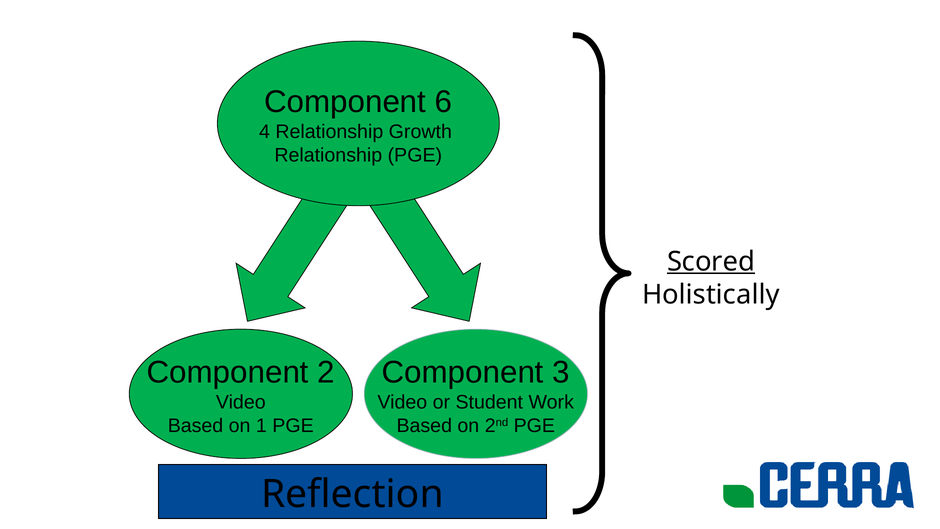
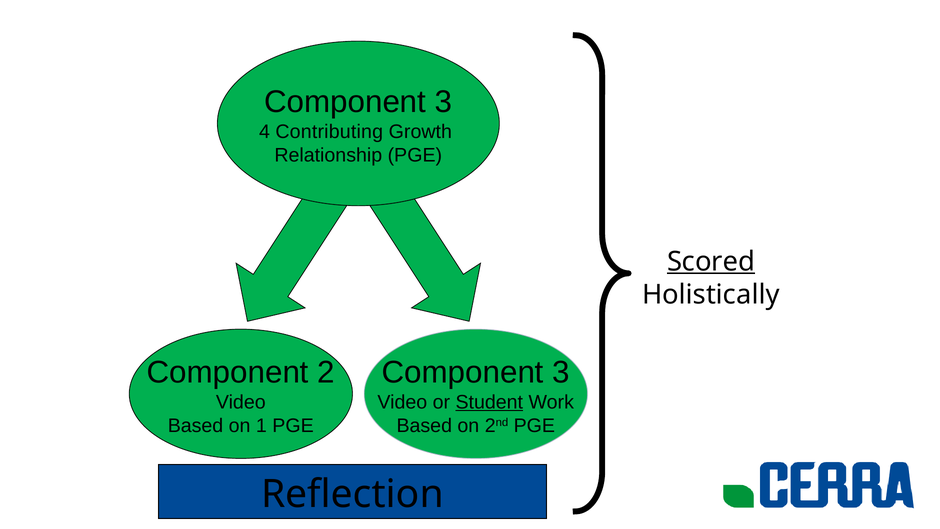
6 at (444, 102): 6 -> 3
4 Relationship: Relationship -> Contributing
Student underline: none -> present
